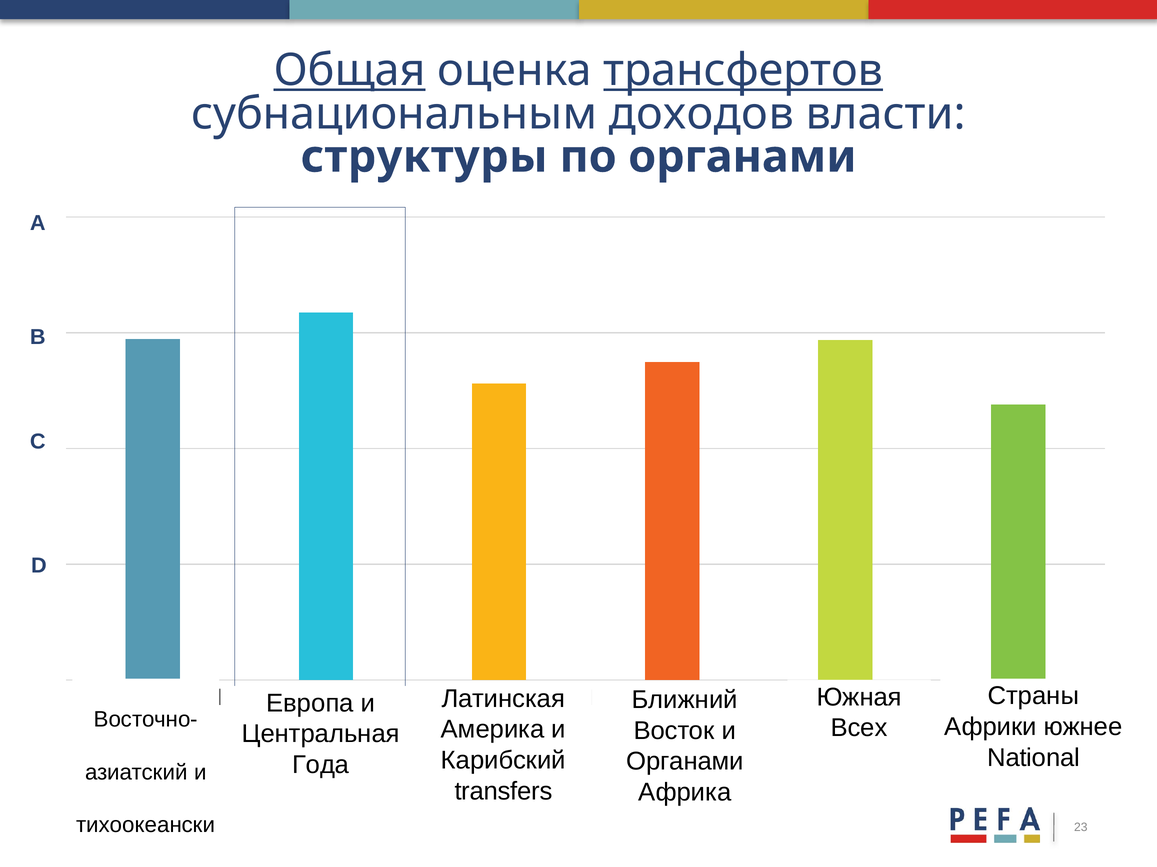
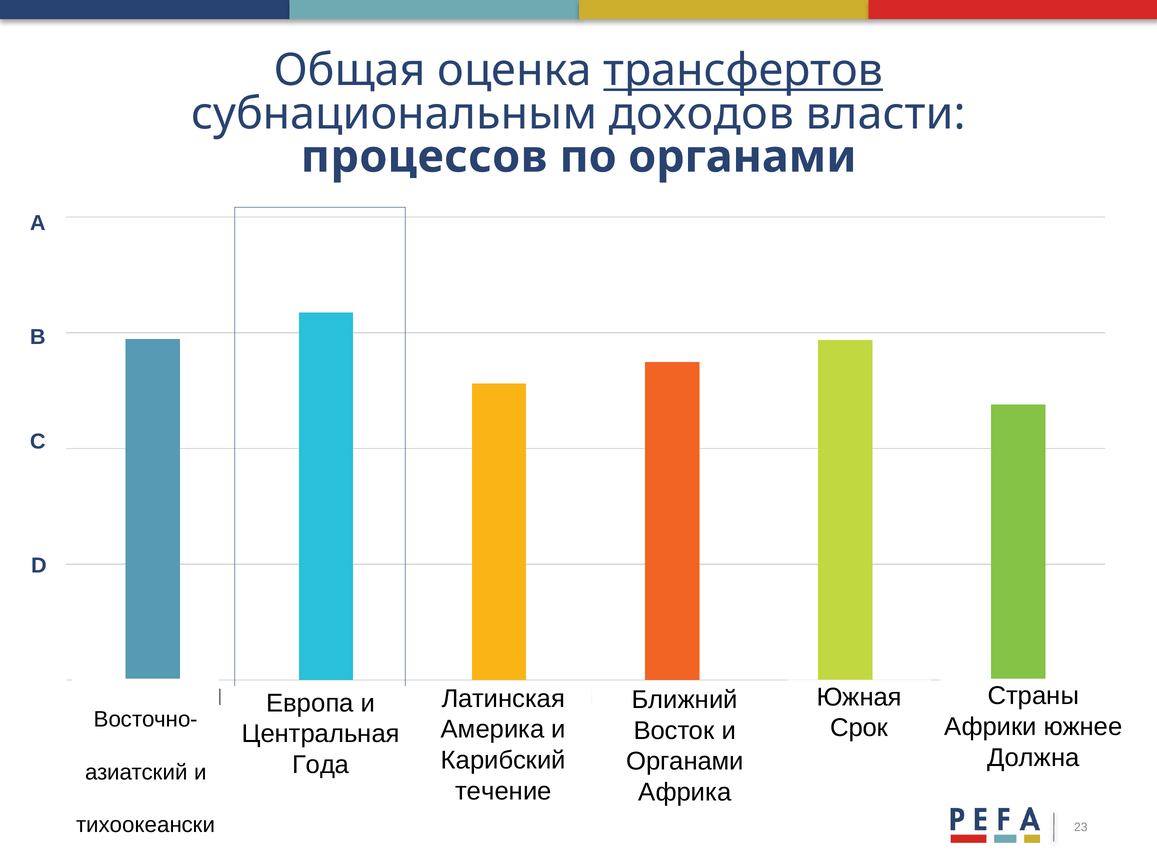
Общая underline: present -> none
структуры: структуры -> процессов
Всех: Всех -> Срок
National: National -> Должна
transfers: transfers -> течение
